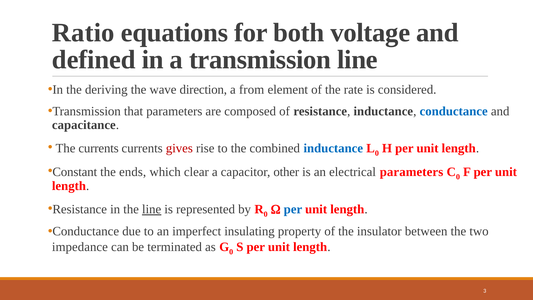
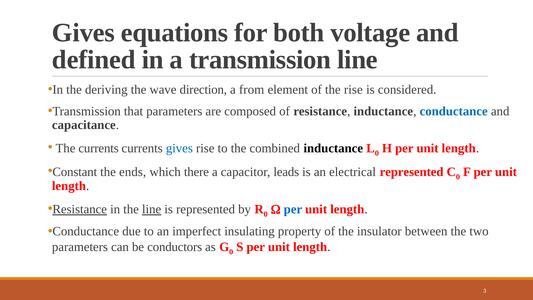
Ratio at (83, 33): Ratio -> Gives
the rate: rate -> rise
gives at (179, 148) colour: red -> blue
inductance at (333, 148) colour: blue -> black
clear: clear -> there
other: other -> leads
electrical parameters: parameters -> represented
Resistance at (80, 209) underline: none -> present
impedance at (80, 247): impedance -> parameters
terminated: terminated -> conductors
